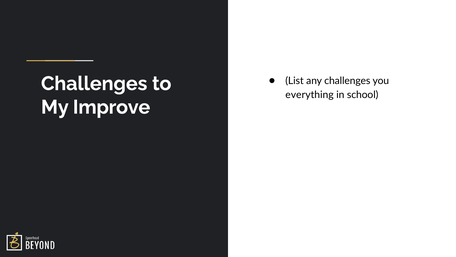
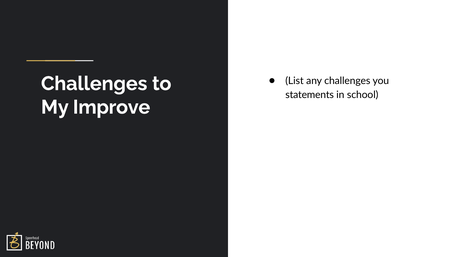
everything: everything -> statements
